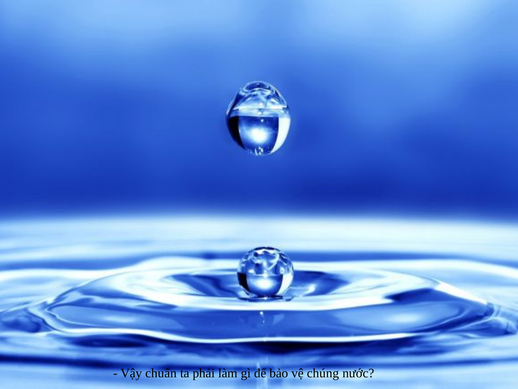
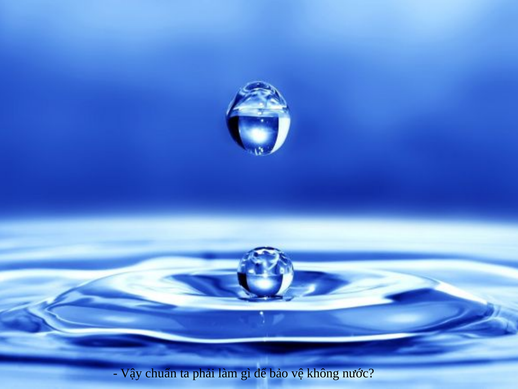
chúng: chúng -> không
